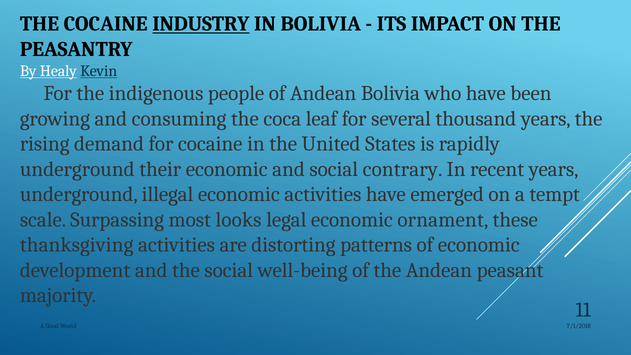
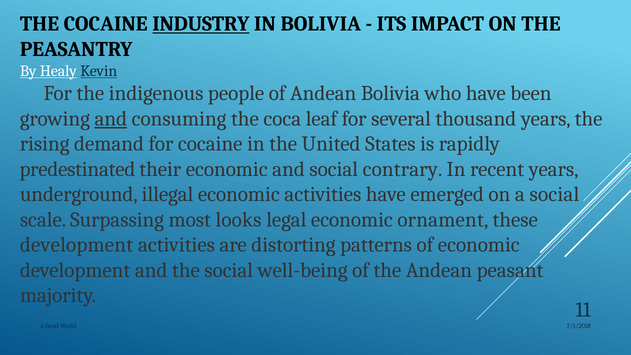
and at (111, 119) underline: none -> present
underground at (77, 169): underground -> predestinated
a tempt: tempt -> social
thanksgiving at (77, 245): thanksgiving -> development
